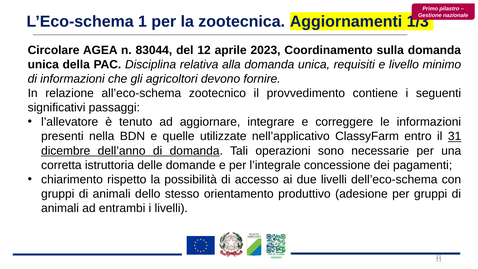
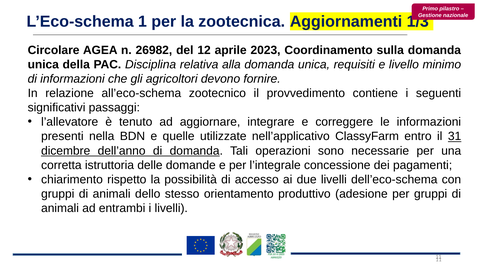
83044: 83044 -> 26982
